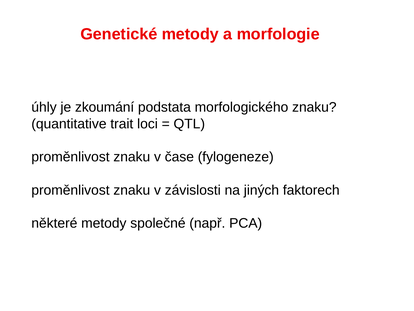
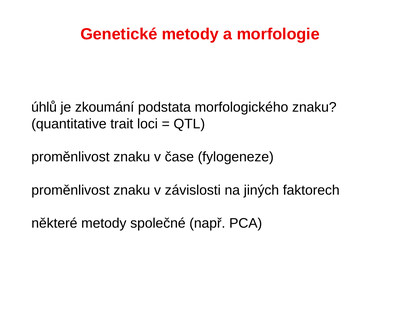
úhly: úhly -> úhlů
